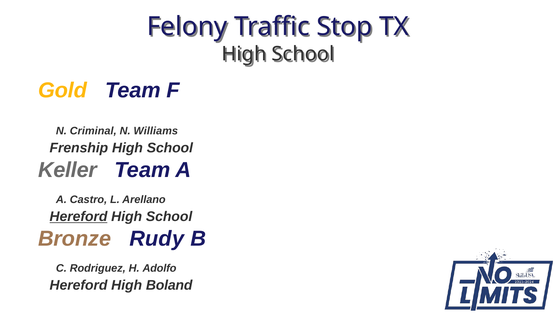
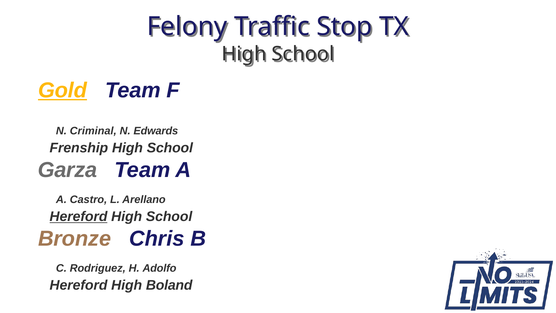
Gold underline: none -> present
Williams: Williams -> Edwards
Keller: Keller -> Garza
Rudy: Rudy -> Chris
